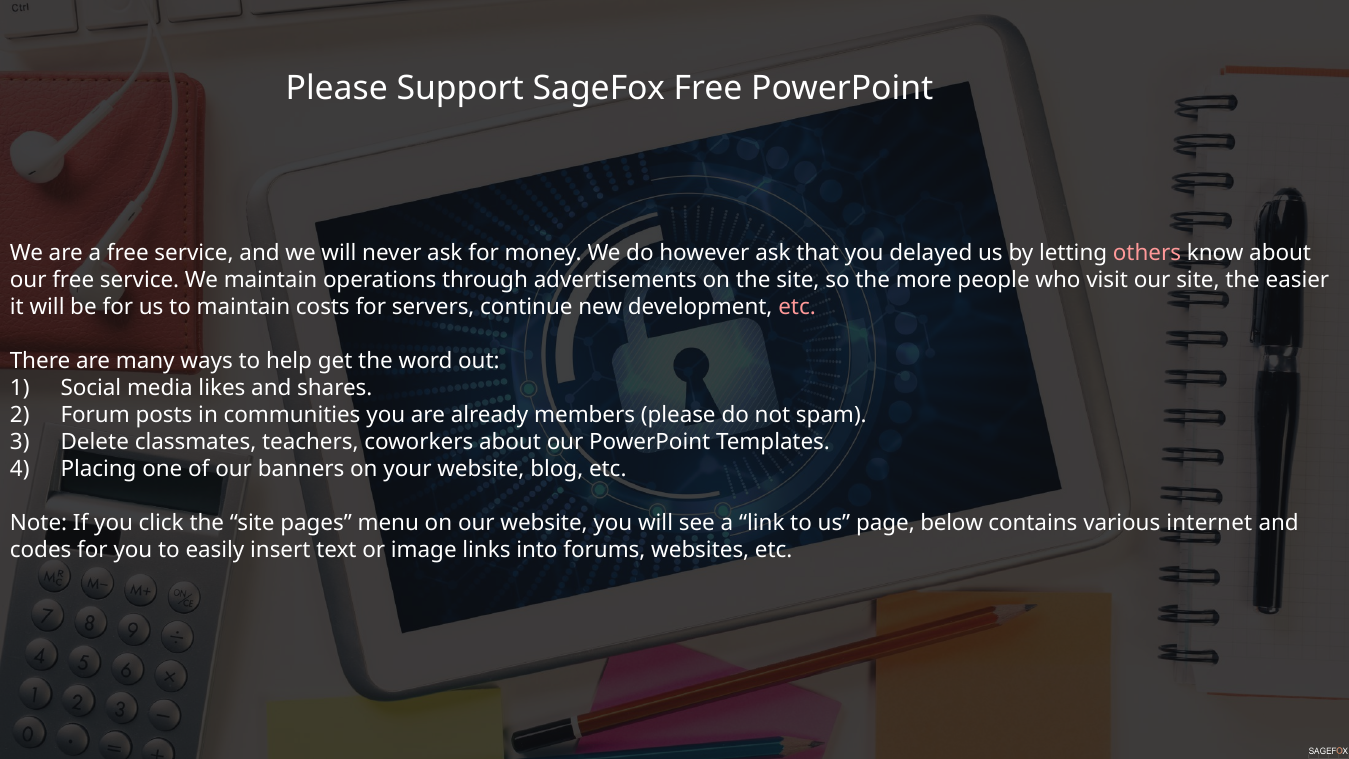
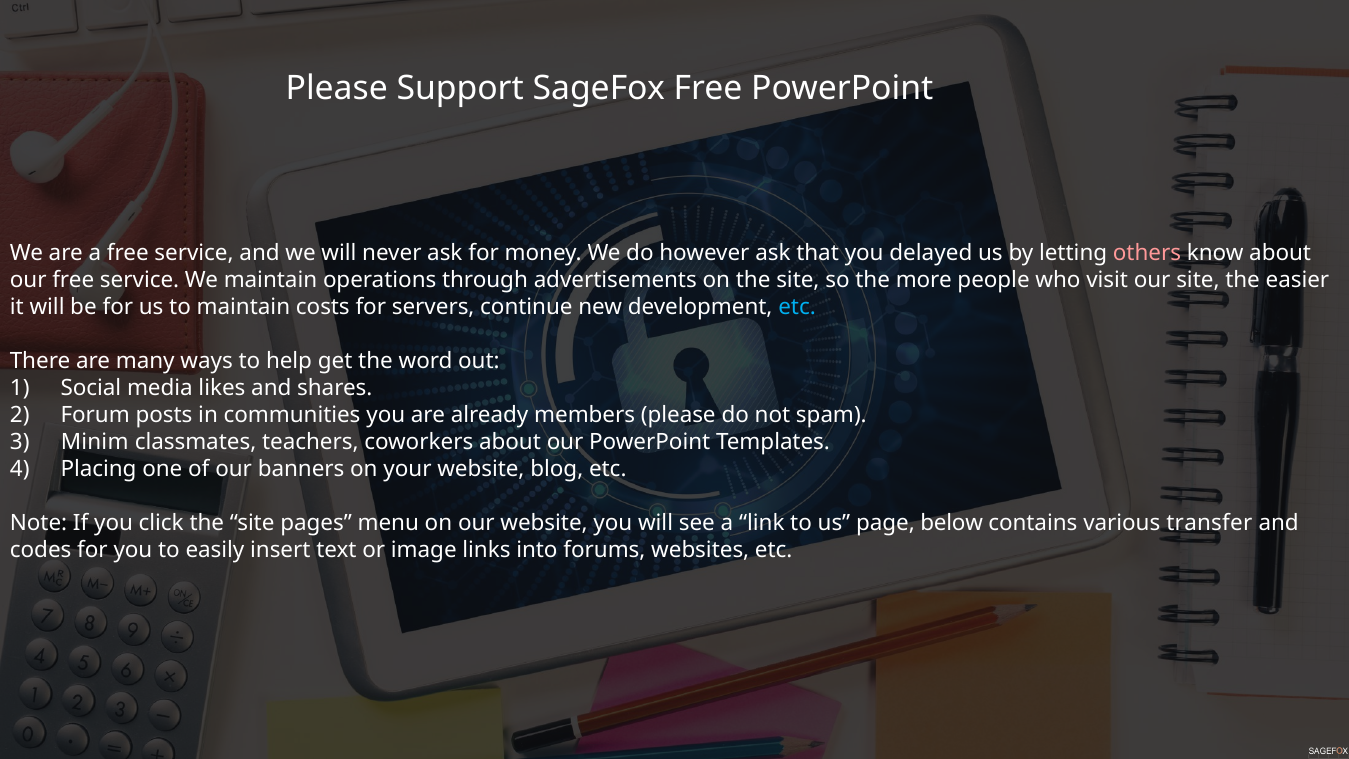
etc at (797, 307) colour: pink -> light blue
Delete: Delete -> Minim
internet: internet -> transfer
